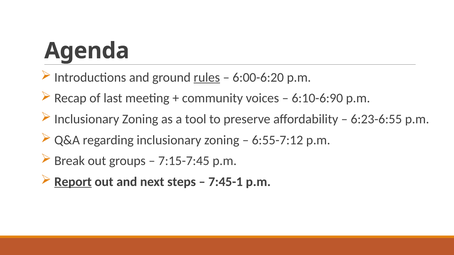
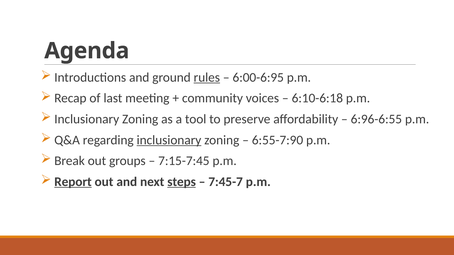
6:00-6:20: 6:00-6:20 -> 6:00-6:95
6:10-6:90: 6:10-6:90 -> 6:10-6:18
6:23-6:55: 6:23-6:55 -> 6:96-6:55
inclusionary at (169, 140) underline: none -> present
6:55-7:12: 6:55-7:12 -> 6:55-7:90
steps underline: none -> present
7:45-1: 7:45-1 -> 7:45-7
